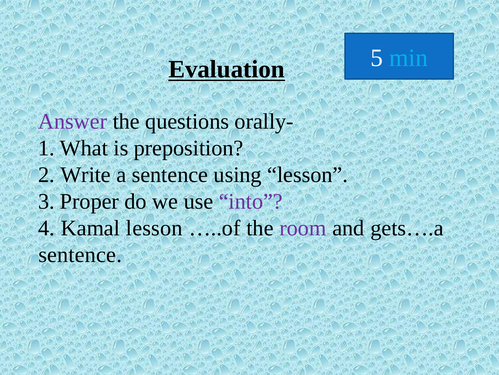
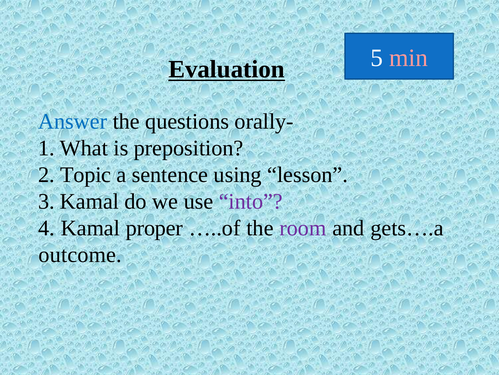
min colour: light blue -> pink
Answer colour: purple -> blue
Write: Write -> Topic
3 Proper: Proper -> Kamal
Kamal lesson: lesson -> proper
sentence at (80, 254): sentence -> outcome
